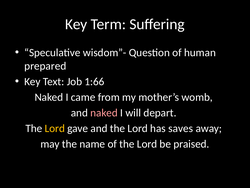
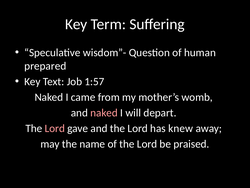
1:66: 1:66 -> 1:57
Lord at (55, 128) colour: yellow -> pink
saves: saves -> knew
